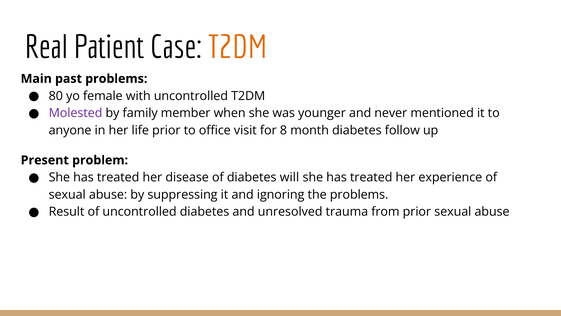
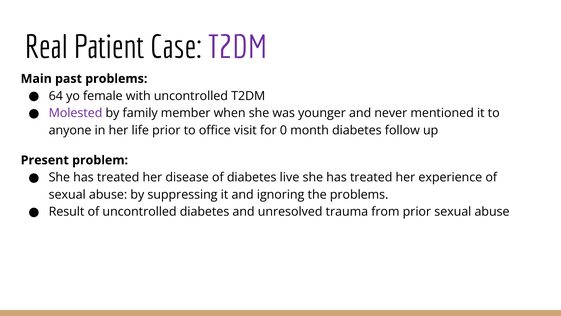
T2DM at (238, 47) colour: orange -> purple
80: 80 -> 64
8: 8 -> 0
will: will -> live
